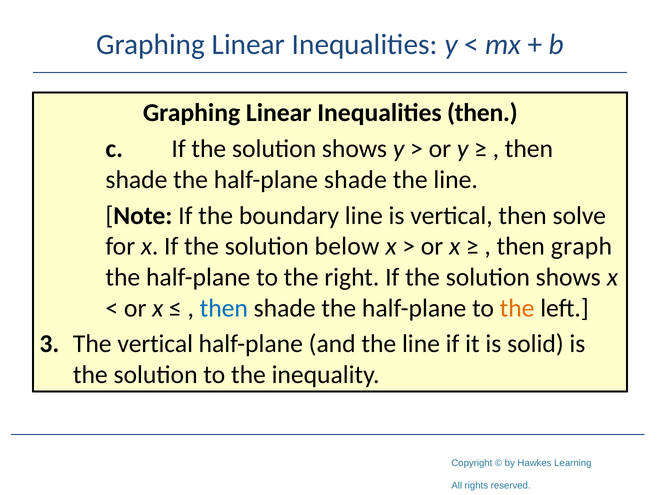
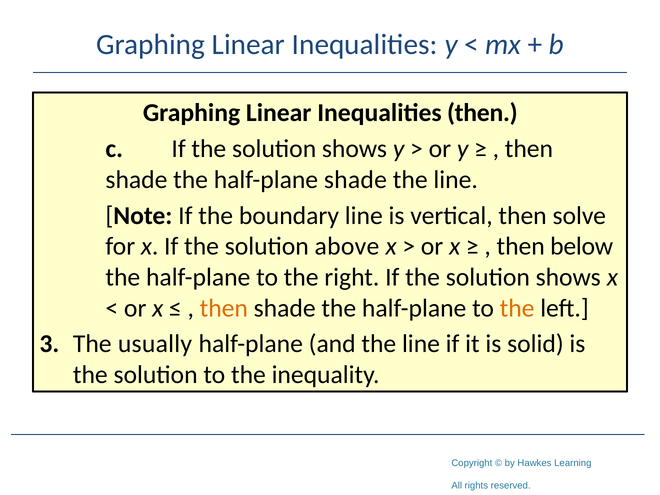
below: below -> above
graph: graph -> below
then at (224, 308) colour: blue -> orange
The vertical: vertical -> usually
